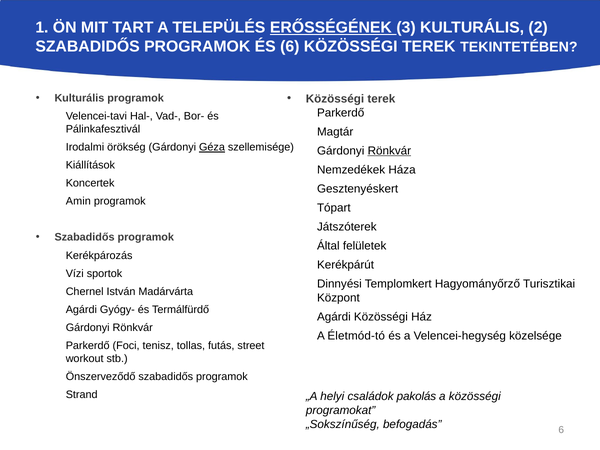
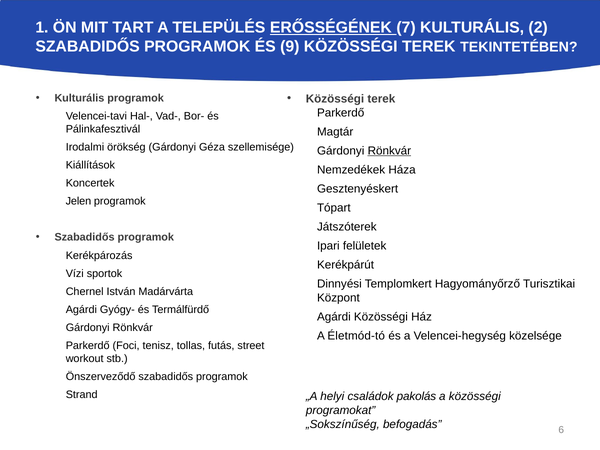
3: 3 -> 7
ÉS 6: 6 -> 9
Géza underline: present -> none
Amin: Amin -> Jelen
Által: Által -> Ipari
